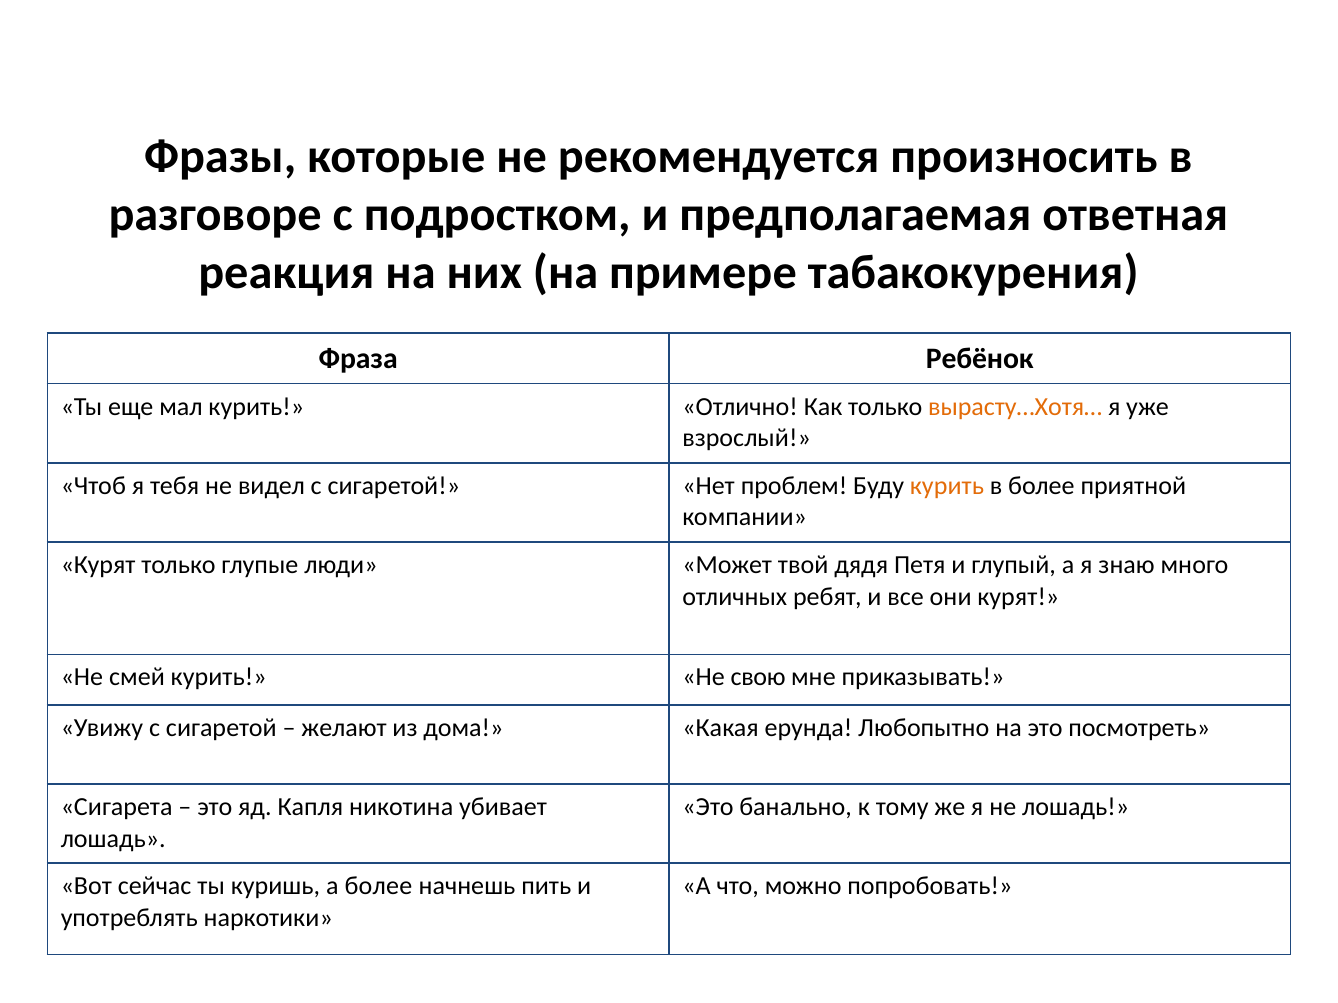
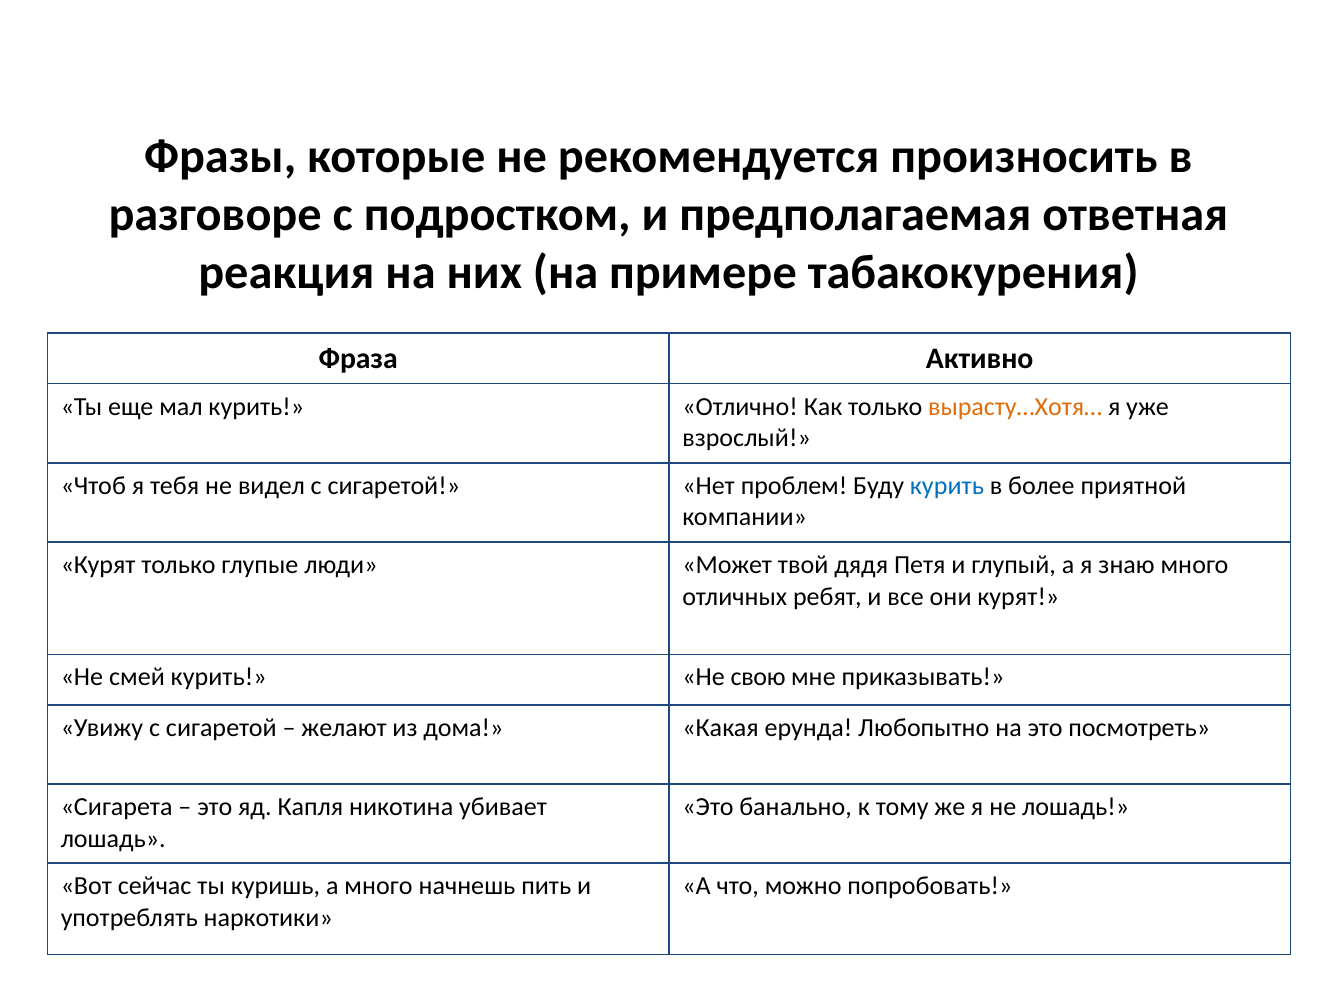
Ребёнок: Ребёнок -> Активно
курить at (947, 486) colour: orange -> blue
а более: более -> много
